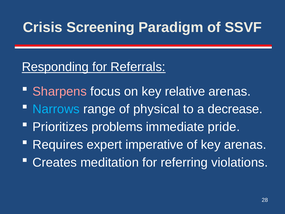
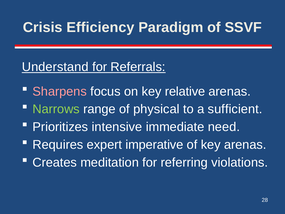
Screening: Screening -> Efficiency
Responding: Responding -> Understand
Narrows colour: light blue -> light green
decrease: decrease -> sufficient
problems: problems -> intensive
pride: pride -> need
